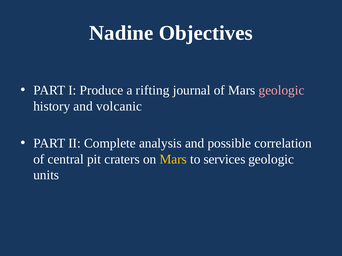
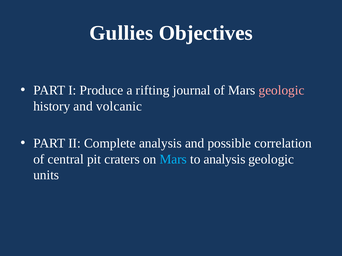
Nadine: Nadine -> Gullies
Mars at (173, 159) colour: yellow -> light blue
to services: services -> analysis
